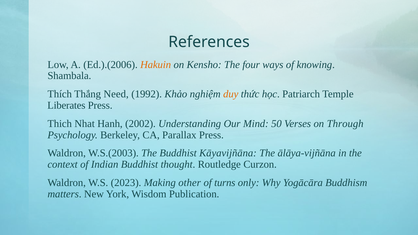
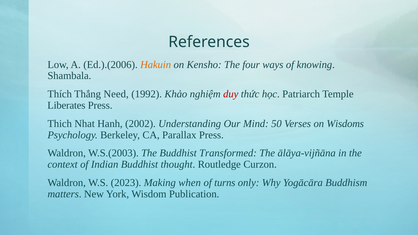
duy colour: orange -> red
Through: Through -> Wisdoms
Kāyavijñāna: Kāyavijñāna -> Transformed
other: other -> when
